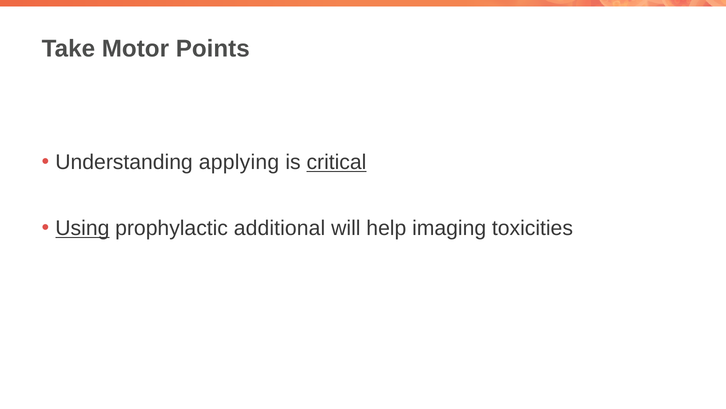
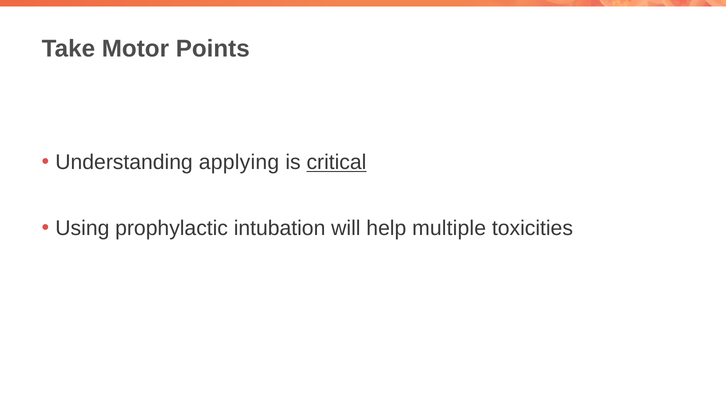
Using underline: present -> none
additional: additional -> intubation
imaging: imaging -> multiple
